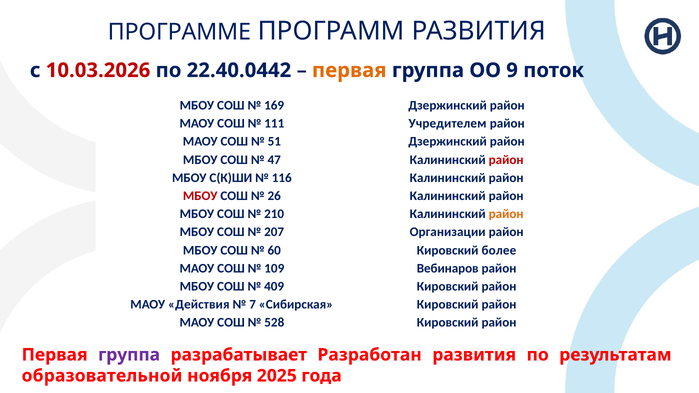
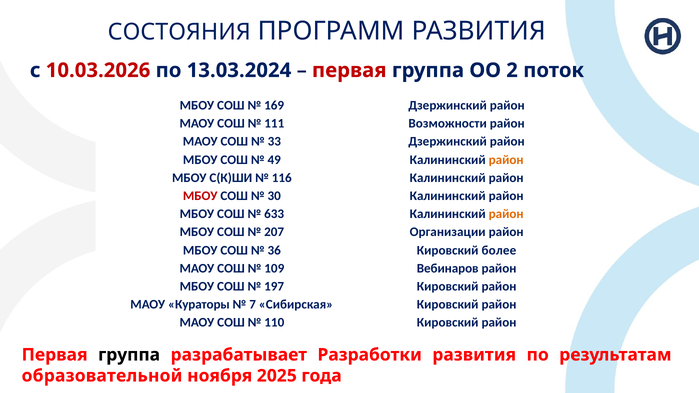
ПРОГРАММЕ: ПРОГРАММЕ -> СОСТОЯНИЯ
22.40.0442: 22.40.0442 -> 13.03.2024
первая at (349, 70) colour: orange -> red
9: 9 -> 2
Учредителем: Учредителем -> Возможности
51: 51 -> 33
47: 47 -> 49
район at (506, 160) colour: red -> orange
26: 26 -> 30
210: 210 -> 633
60: 60 -> 36
409: 409 -> 197
Действия: Действия -> Кураторы
528: 528 -> 110
группа at (129, 355) colour: purple -> black
Разработан: Разработан -> Разработки
